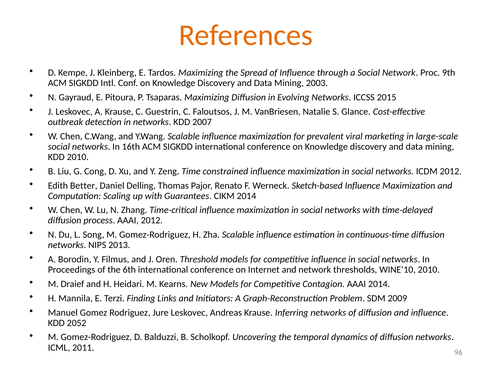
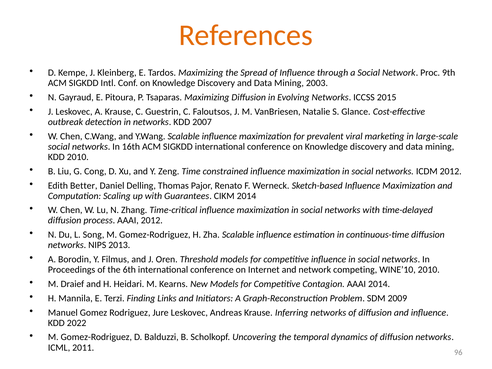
thresholds: thresholds -> competing
2052: 2052 -> 2022
